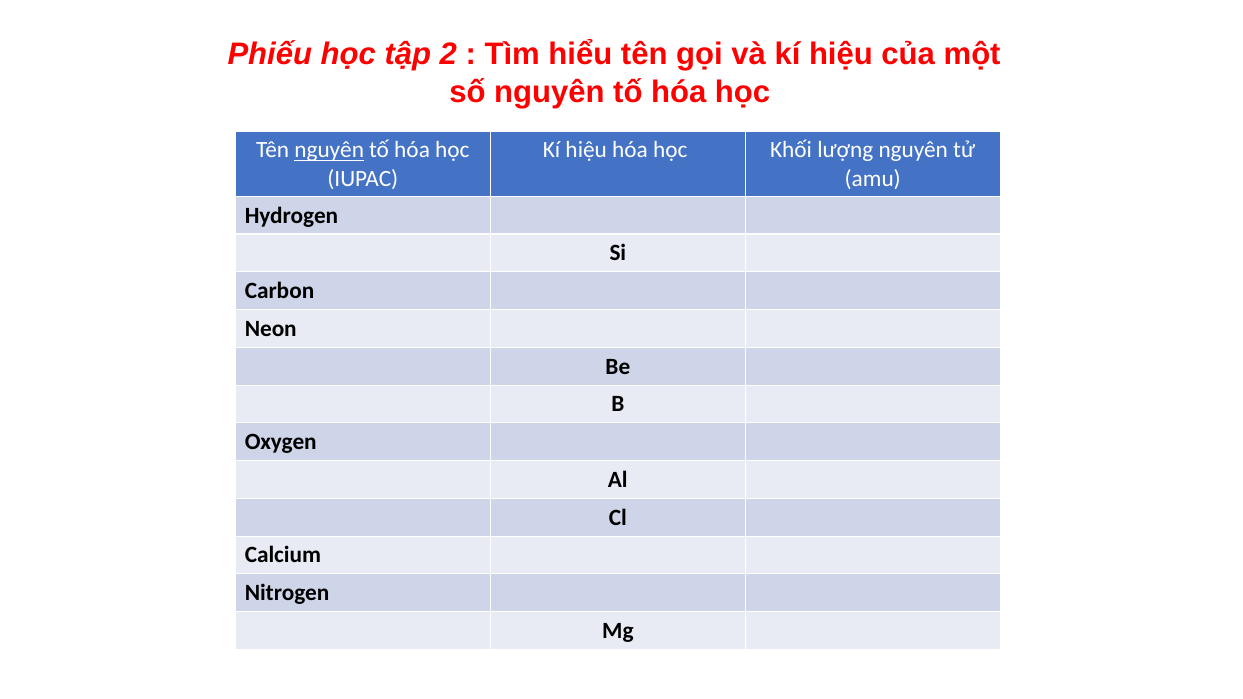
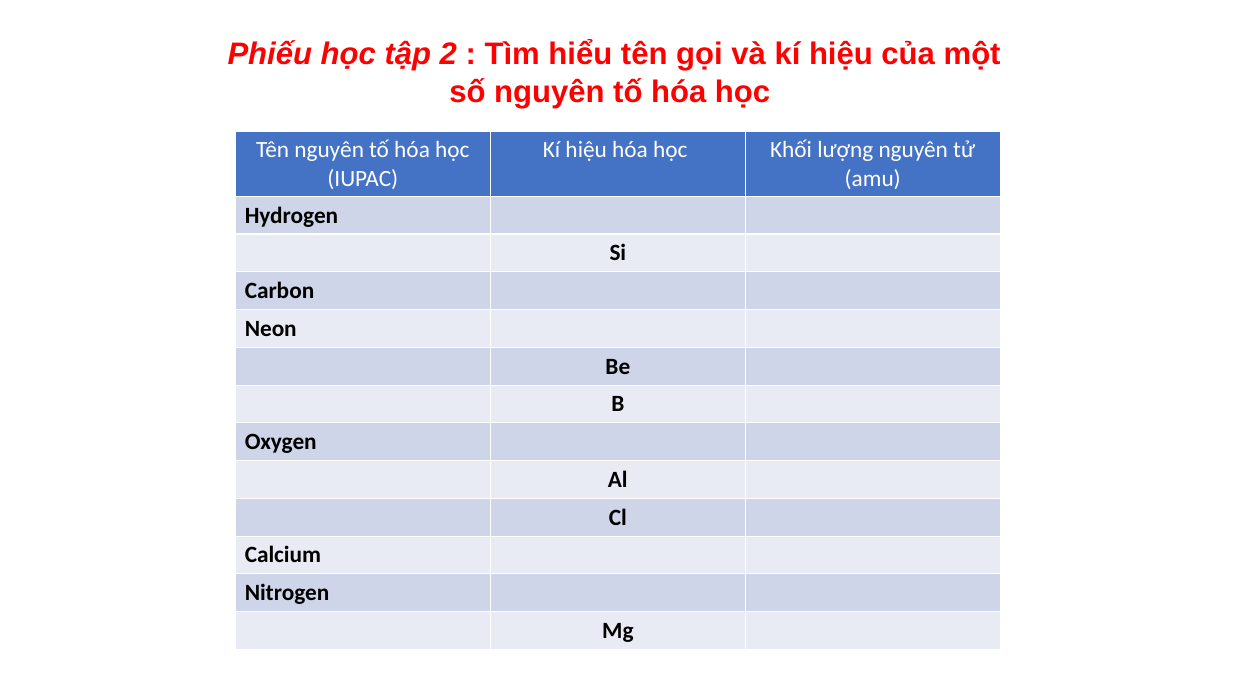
nguyên at (329, 150) underline: present -> none
